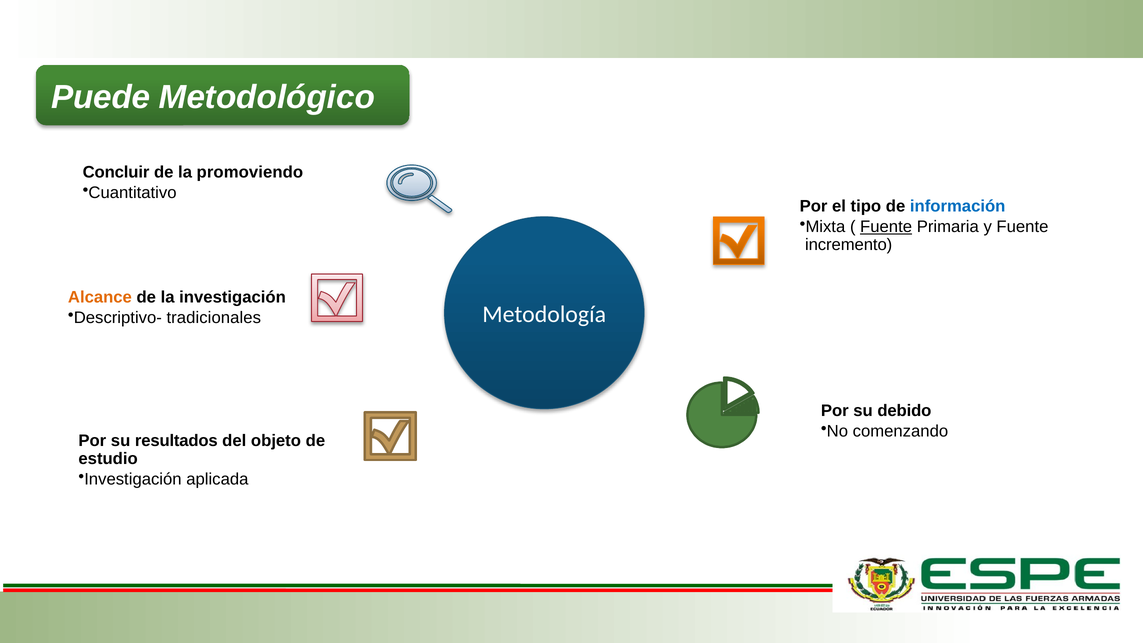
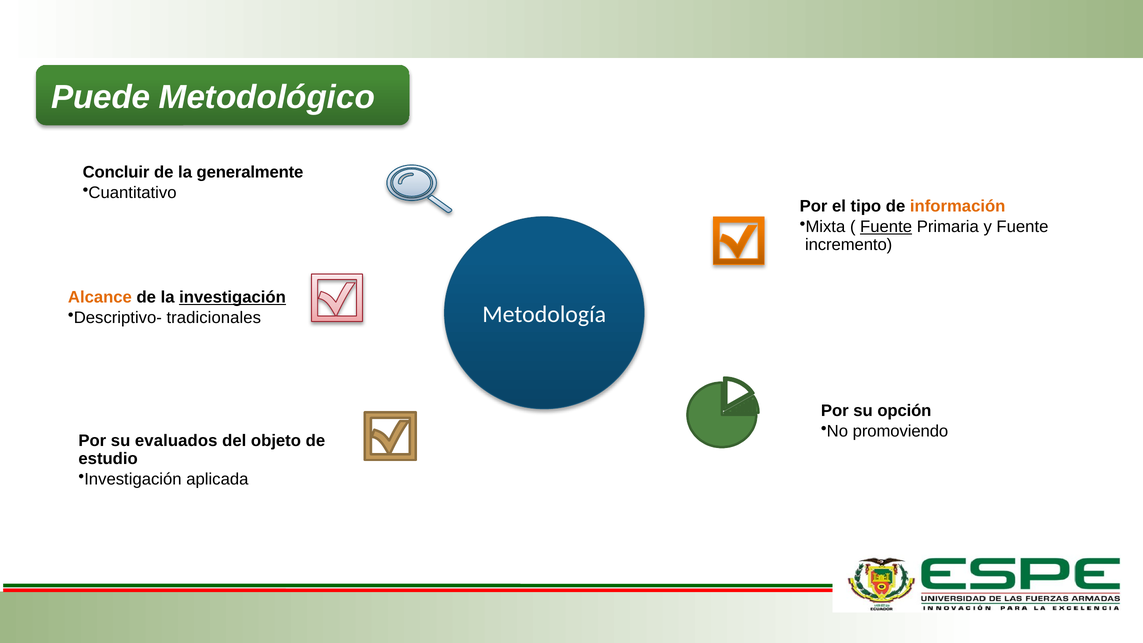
promoviendo: promoviendo -> generalmente
información colour: blue -> orange
investigación at (233, 297) underline: none -> present
debido: debido -> opción
comenzando: comenzando -> promoviendo
resultados: resultados -> evaluados
